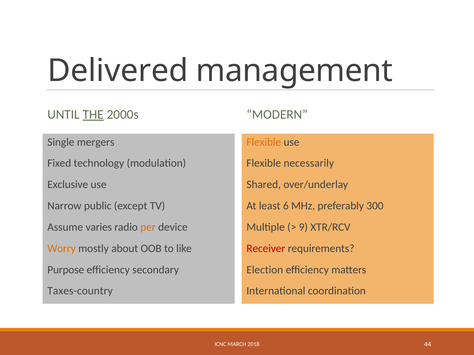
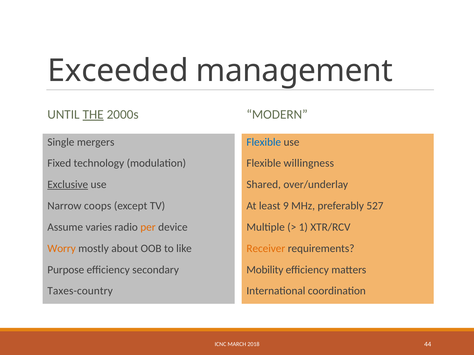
Delivered: Delivered -> Exceeded
Flexible at (264, 142) colour: orange -> blue
necessarily: necessarily -> willingness
Exclusive underline: none -> present
public: public -> coops
6: 6 -> 9
300: 300 -> 527
9: 9 -> 1
Receiver colour: red -> orange
Election: Election -> Mobility
